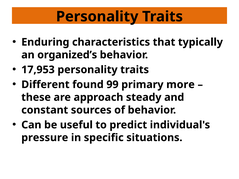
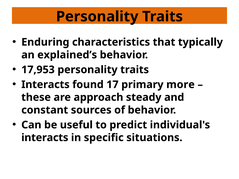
organized’s: organized’s -> explained’s
Different at (45, 85): Different -> Interacts
99: 99 -> 17
pressure at (45, 138): pressure -> interacts
